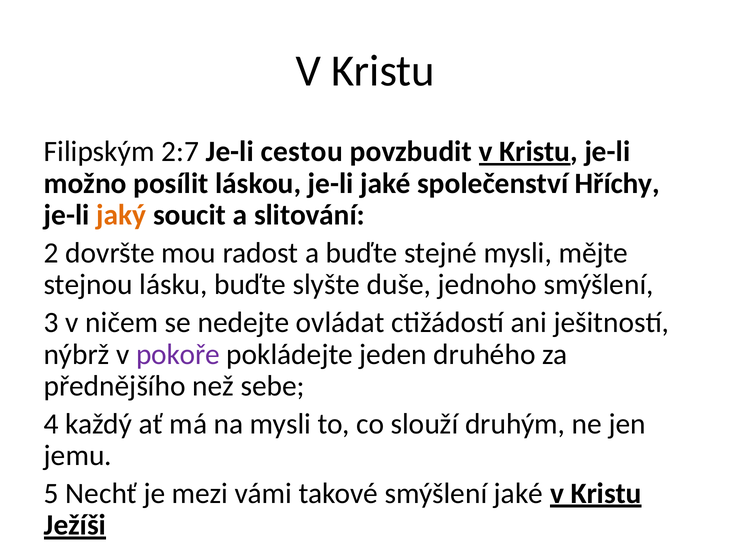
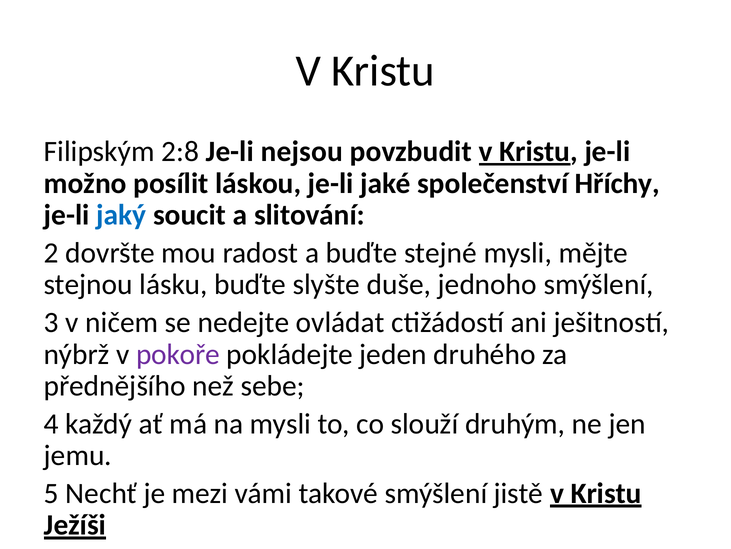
2:7: 2:7 -> 2:8
cestou: cestou -> nejsou
jaký colour: orange -> blue
smýšlení jaké: jaké -> jistě
